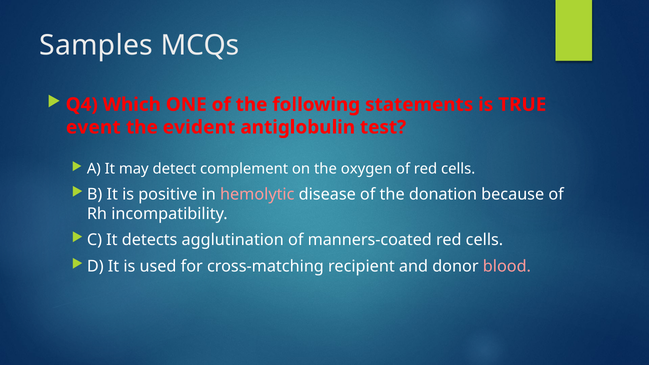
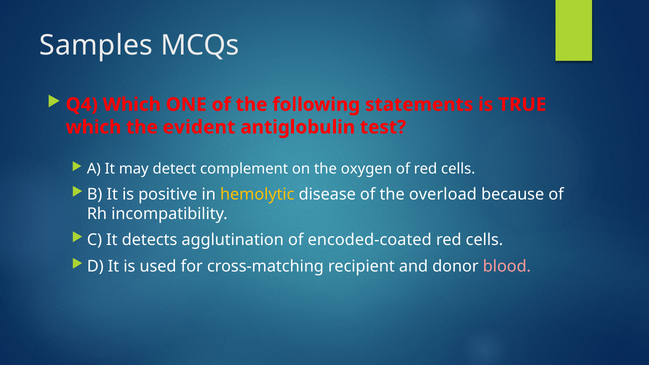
event at (93, 127): event -> which
hemolytic colour: pink -> yellow
donation: donation -> overload
manners-coated: manners-coated -> encoded-coated
